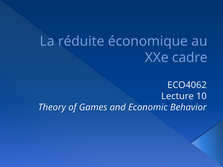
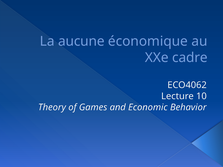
réduite: réduite -> aucune
